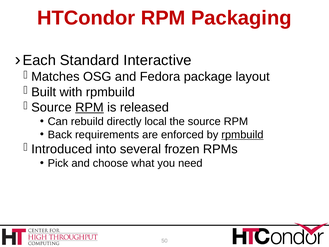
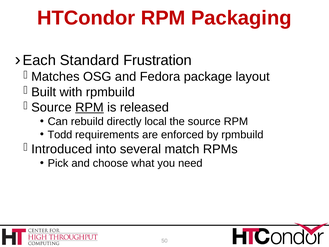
Interactive: Interactive -> Frustration
Back: Back -> Todd
rpmbuild at (242, 135) underline: present -> none
frozen: frozen -> match
